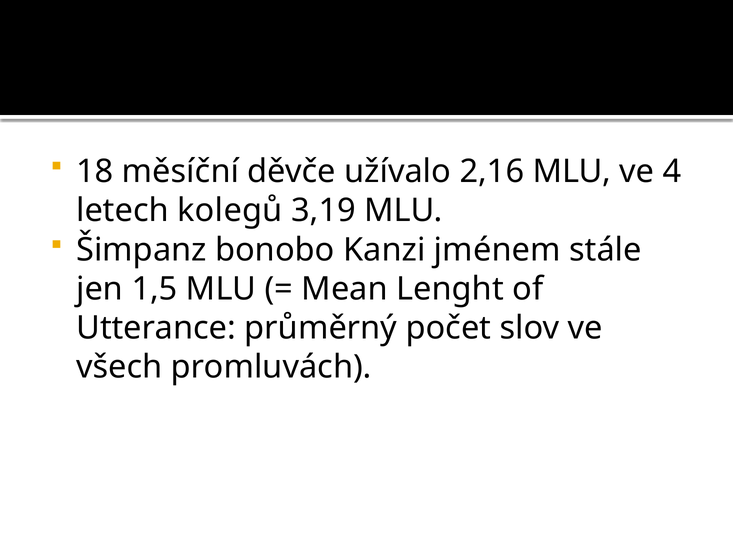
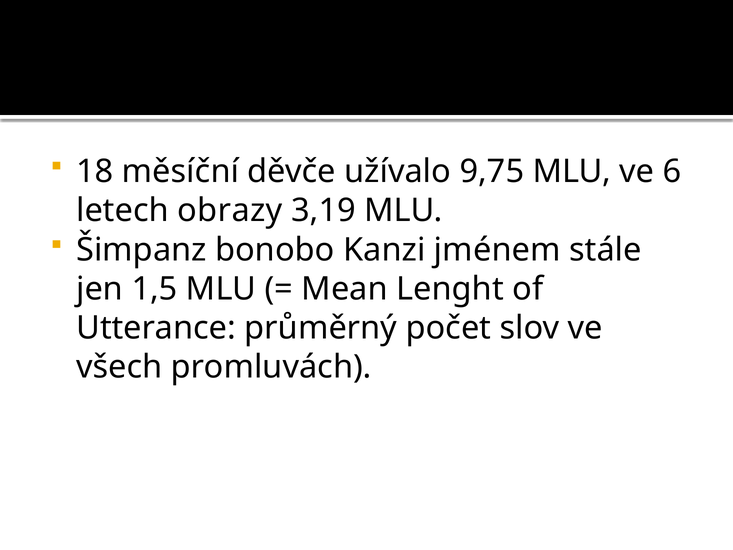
2,16: 2,16 -> 9,75
4: 4 -> 6
kolegů: kolegů -> obrazy
